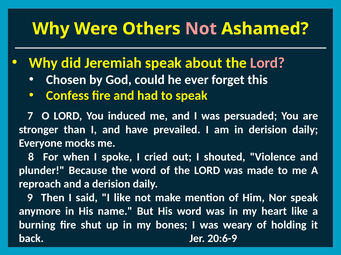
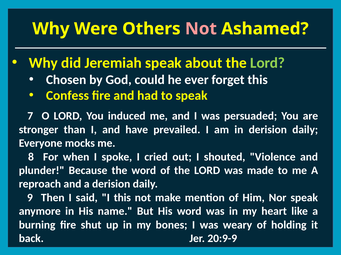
Lord at (268, 63) colour: pink -> light green
I like: like -> this
20:6-9: 20:6-9 -> 20:9-9
